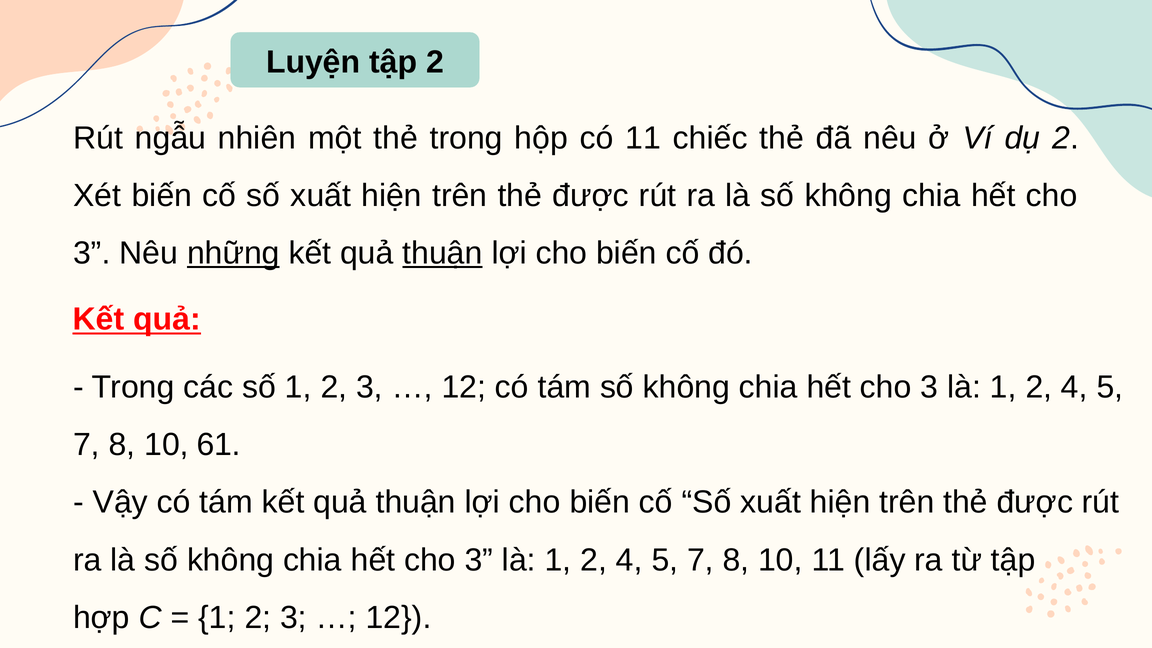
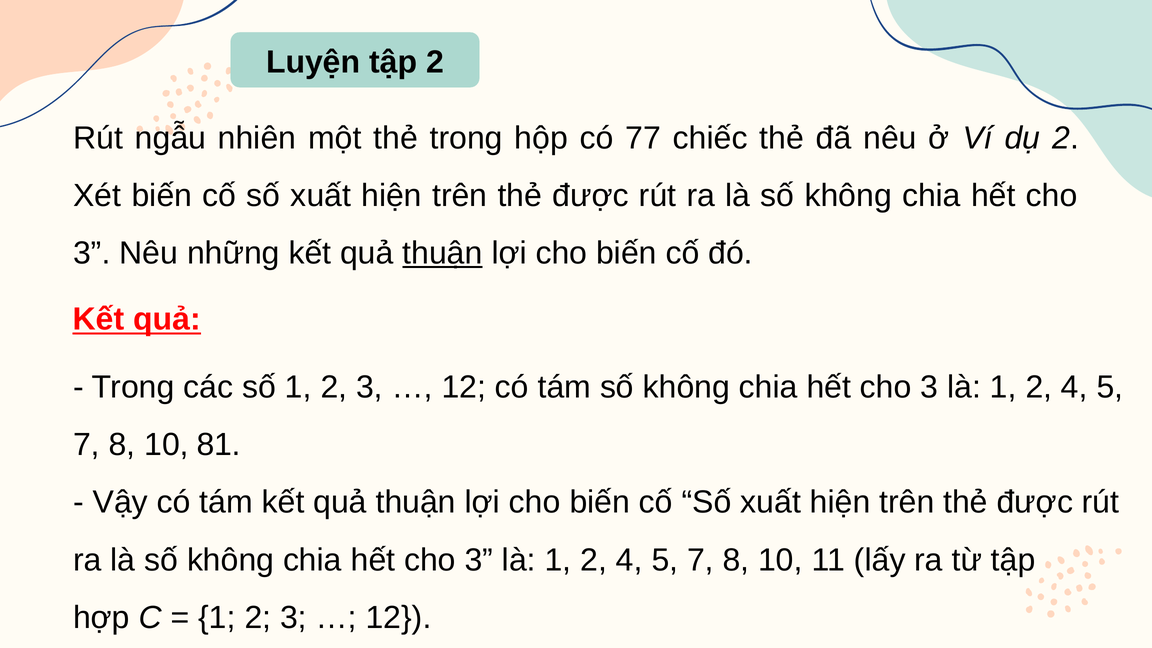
có 11: 11 -> 77
những underline: present -> none
61: 61 -> 81
